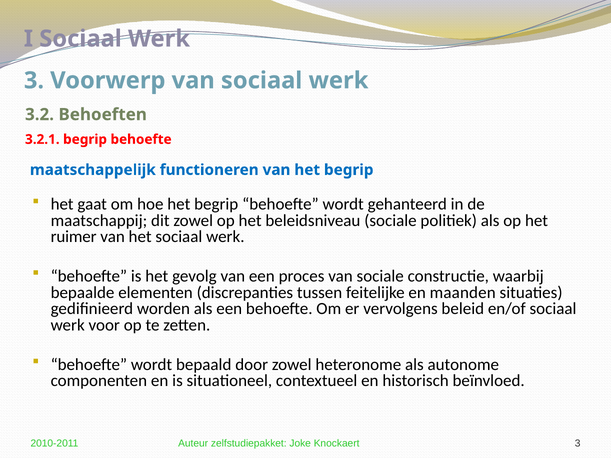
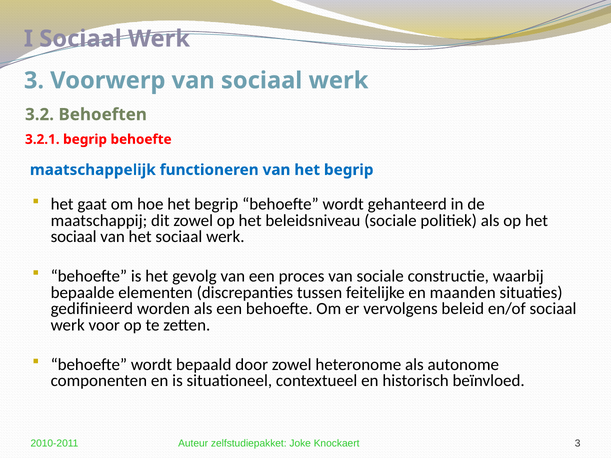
ruimer at (74, 237): ruimer -> sociaal
